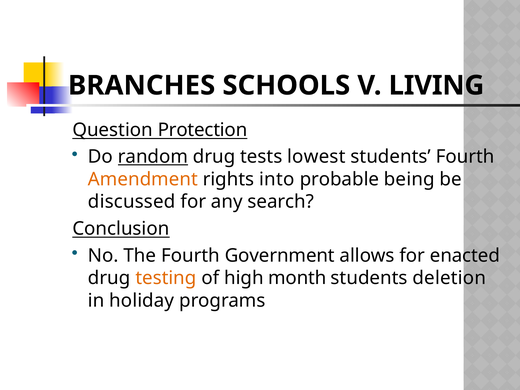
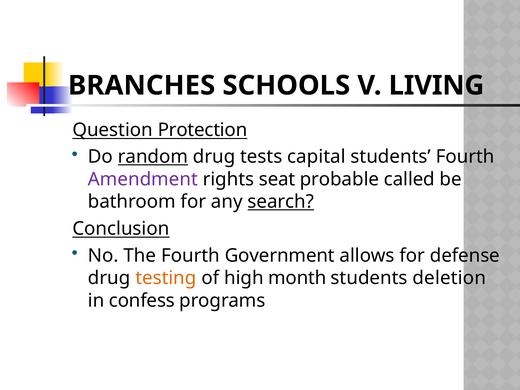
lowest: lowest -> capital
Amendment colour: orange -> purple
into: into -> seat
being: being -> called
discussed: discussed -> bathroom
search underline: none -> present
enacted: enacted -> defense
holiday: holiday -> confess
